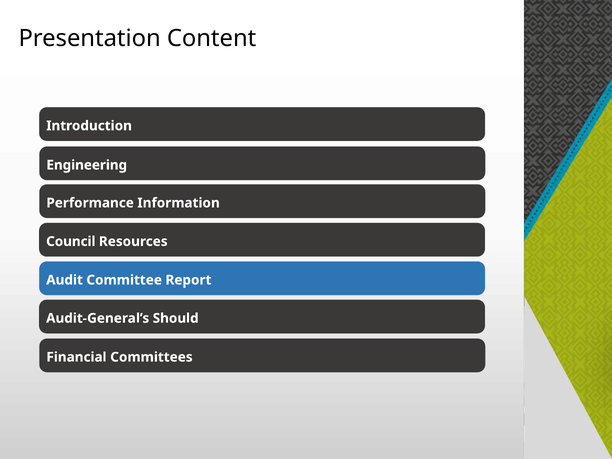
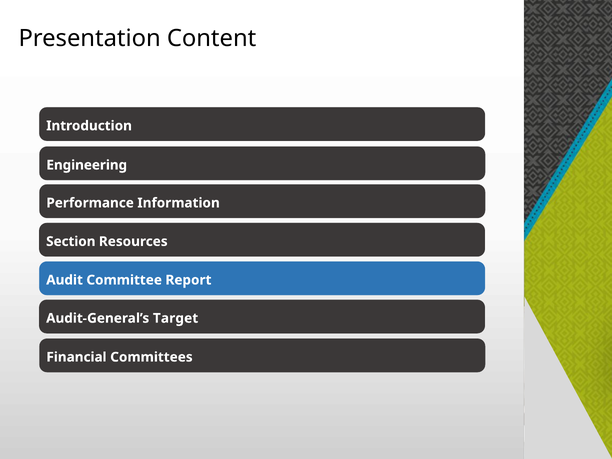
Council: Council -> Section
Should: Should -> Target
